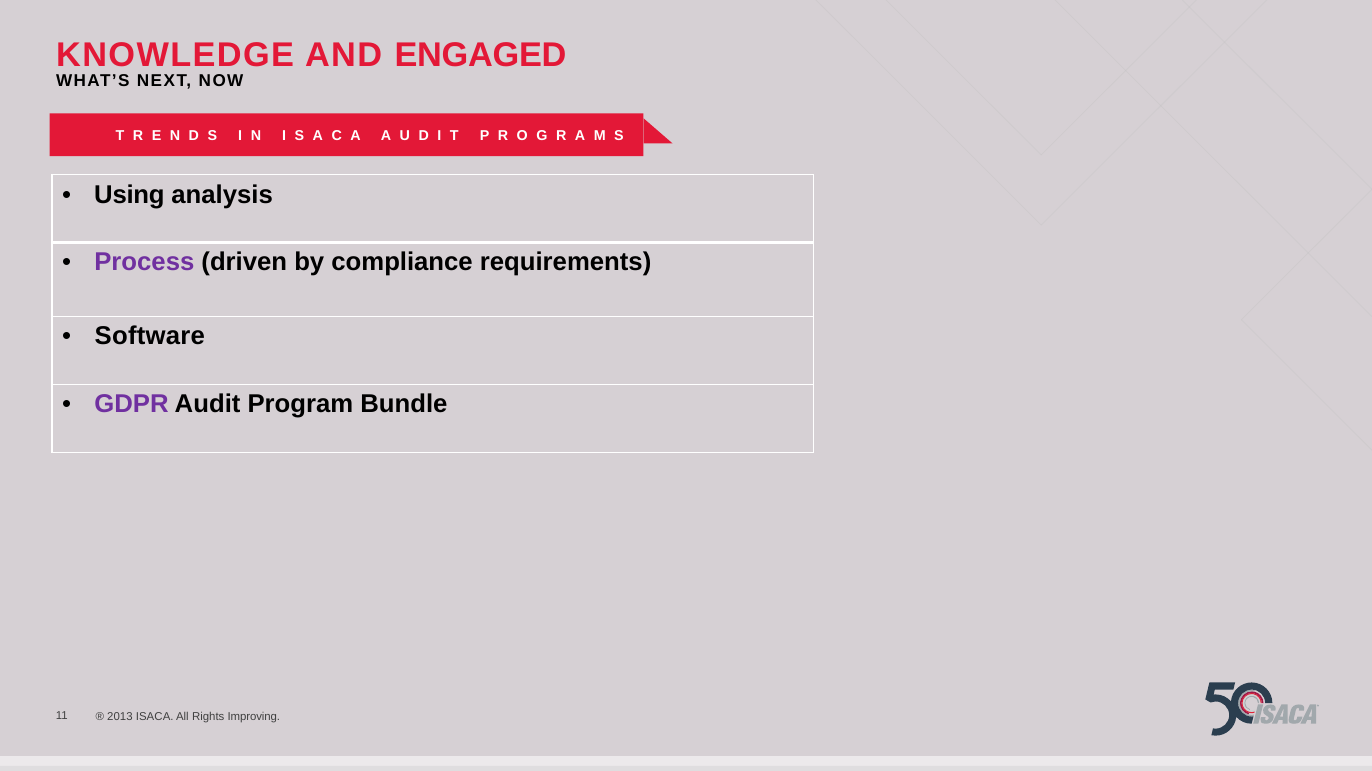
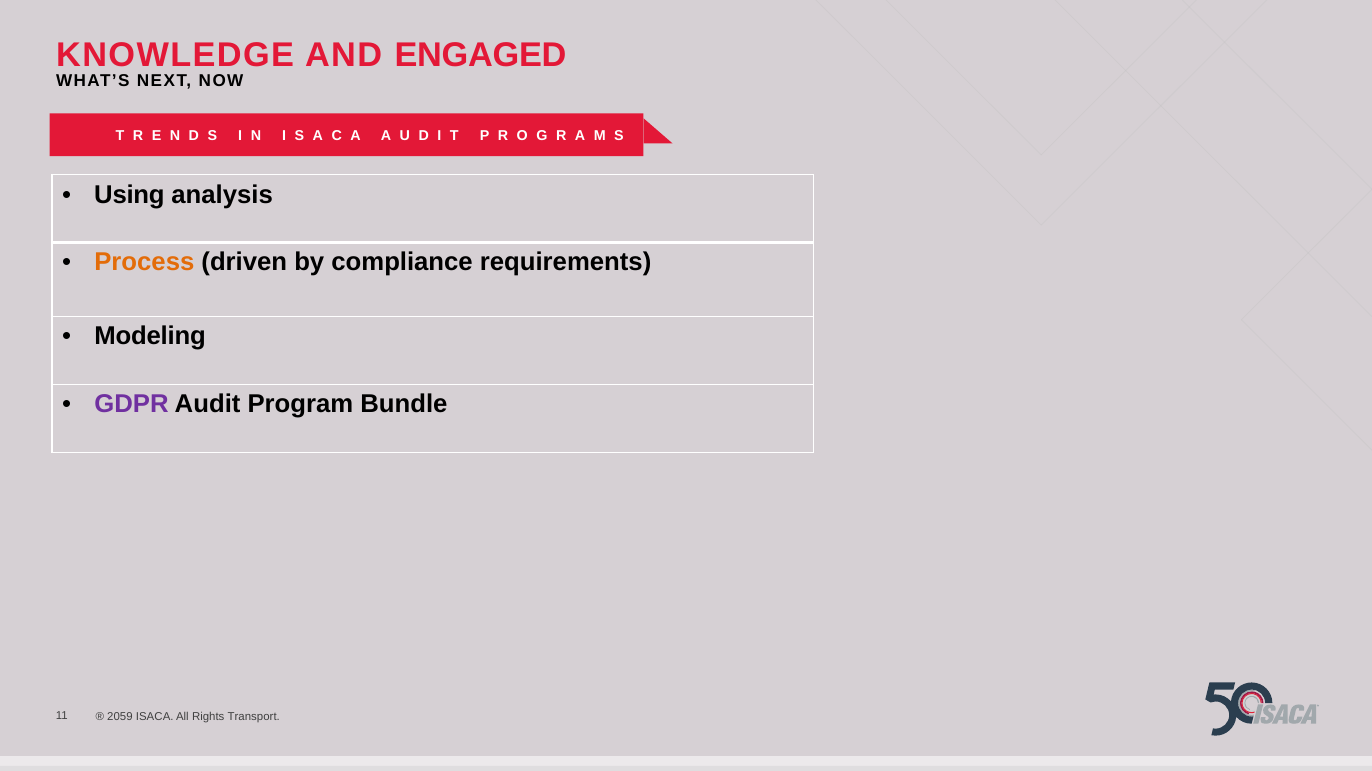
Process colour: purple -> orange
Software: Software -> Modeling
2013: 2013 -> 2059
Improving: Improving -> Transport
